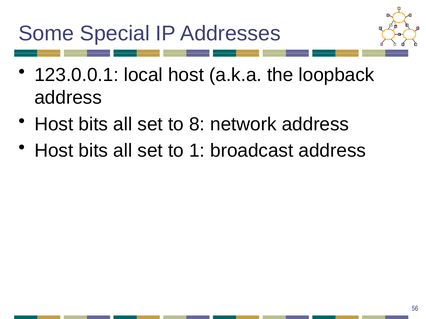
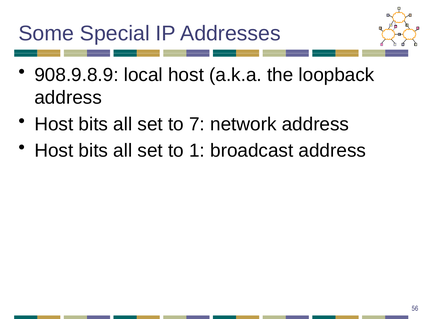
123.0.0.1: 123.0.0.1 -> 908.9.8.9
8: 8 -> 7
